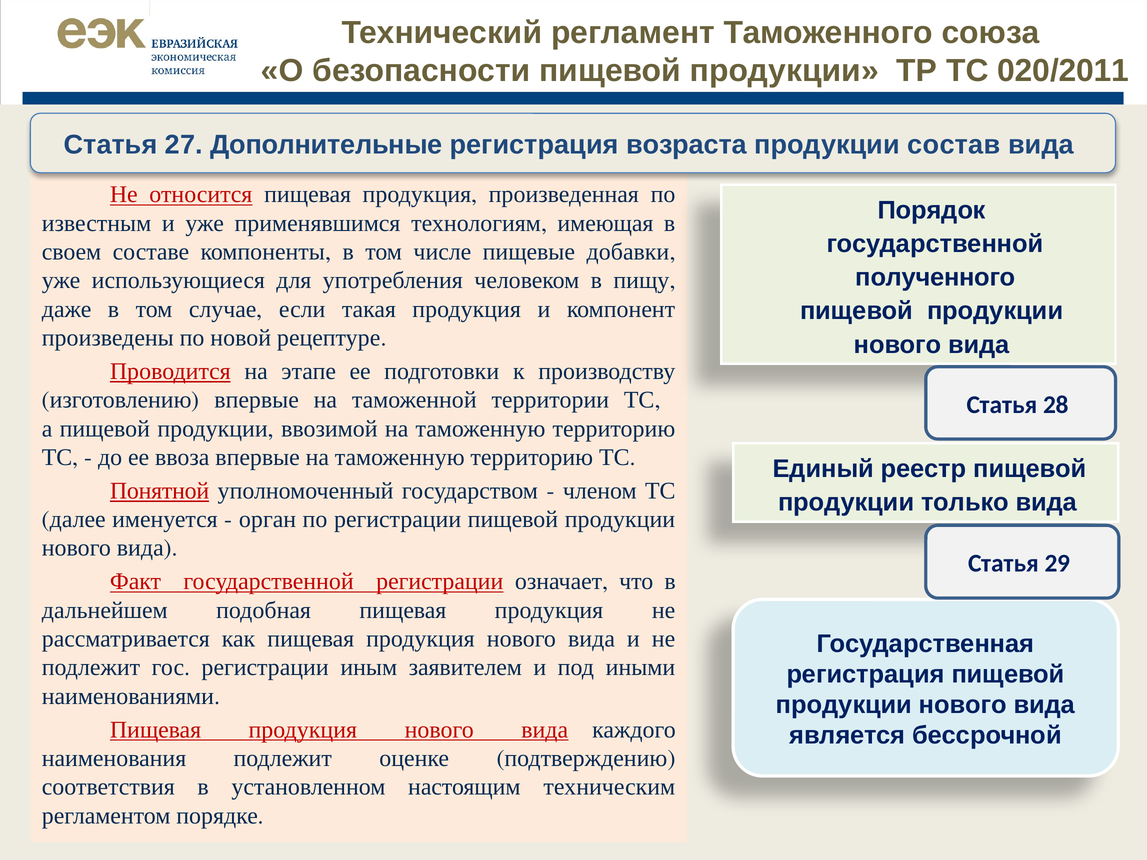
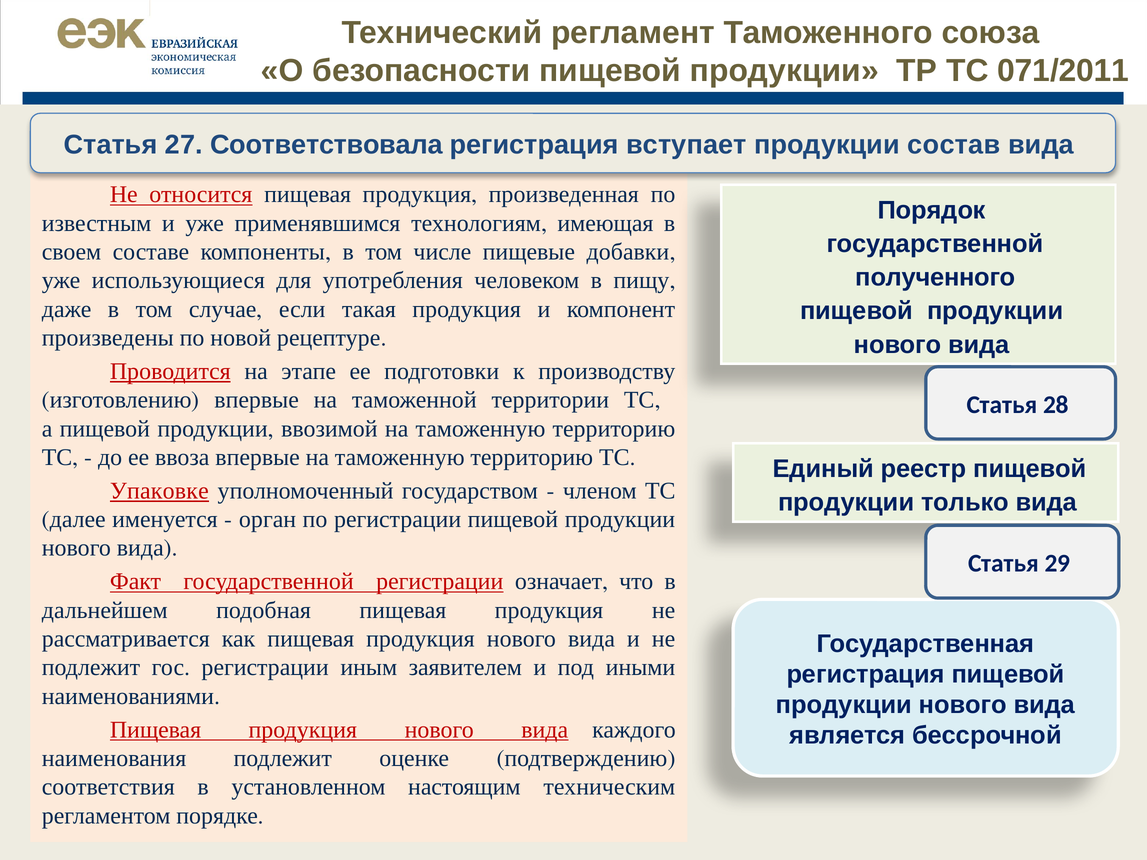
020/2011: 020/2011 -> 071/2011
Дополнительные: Дополнительные -> Соответствовала
возраста: возраста -> вступает
Понятной: Понятной -> Упаковке
